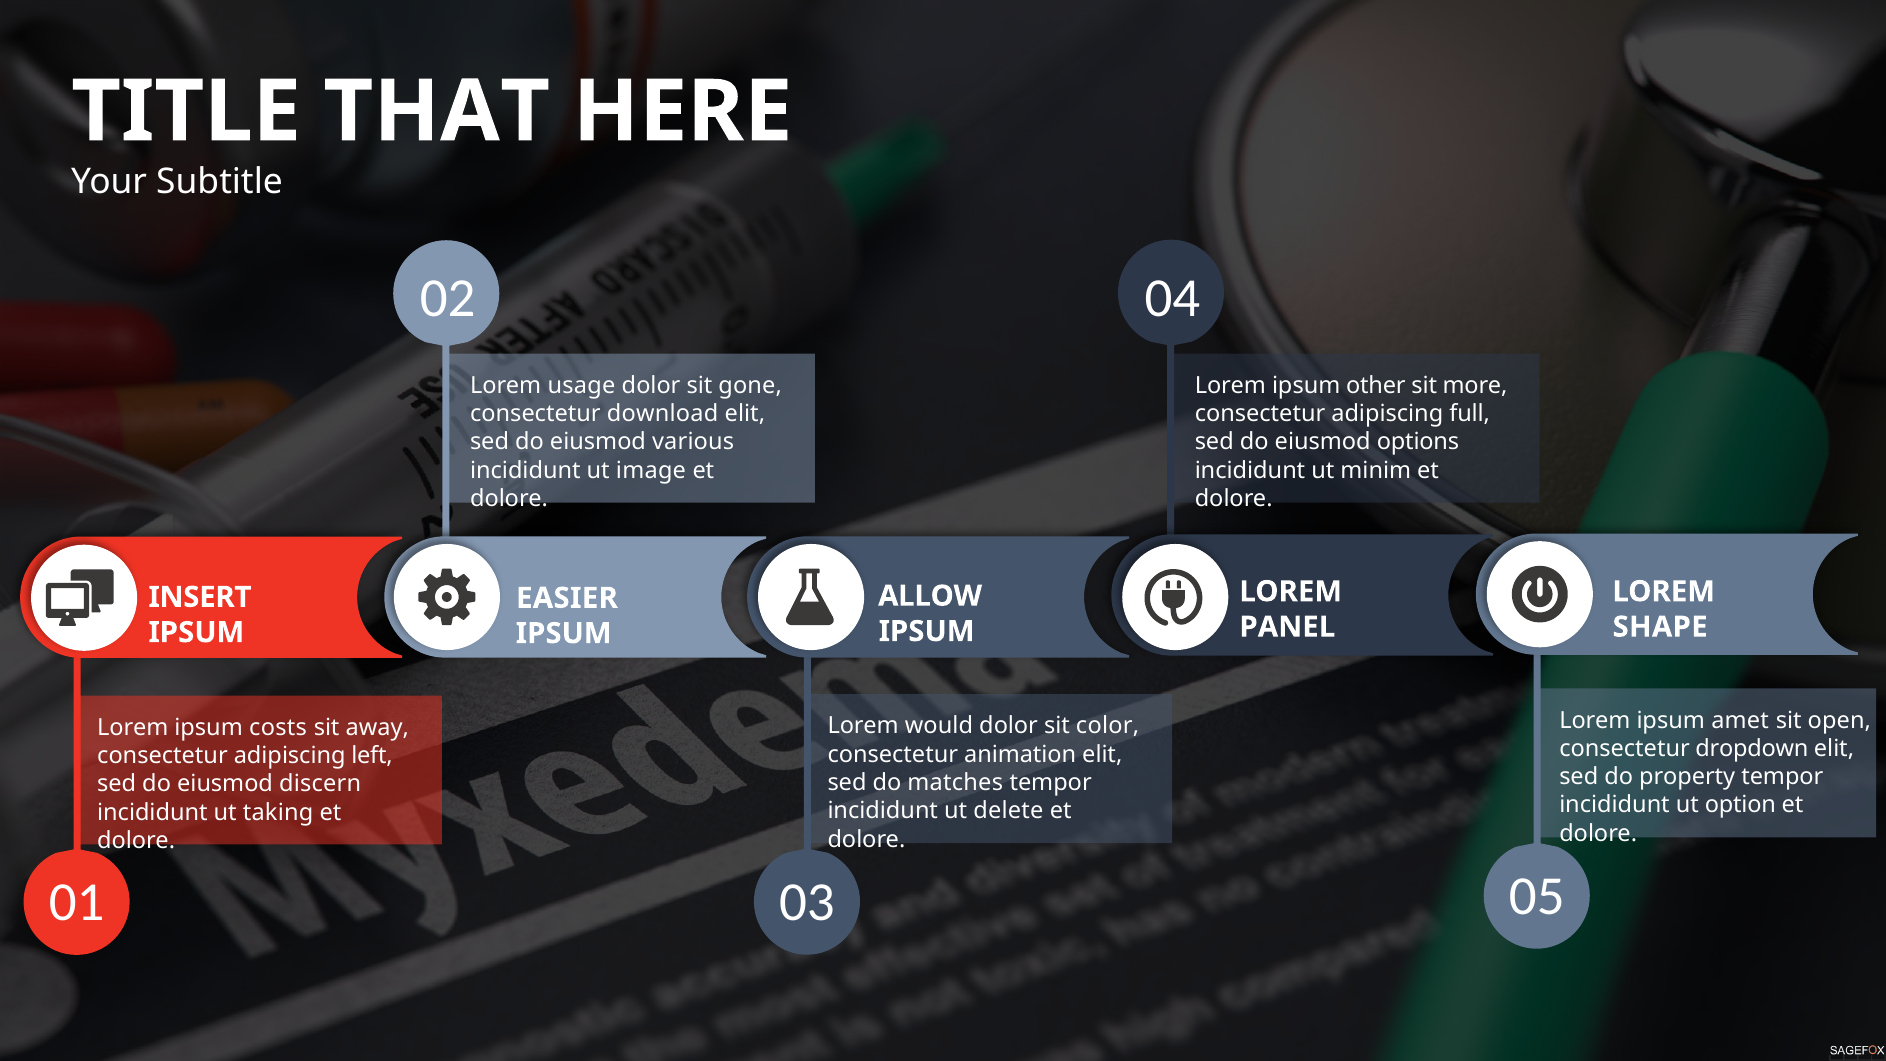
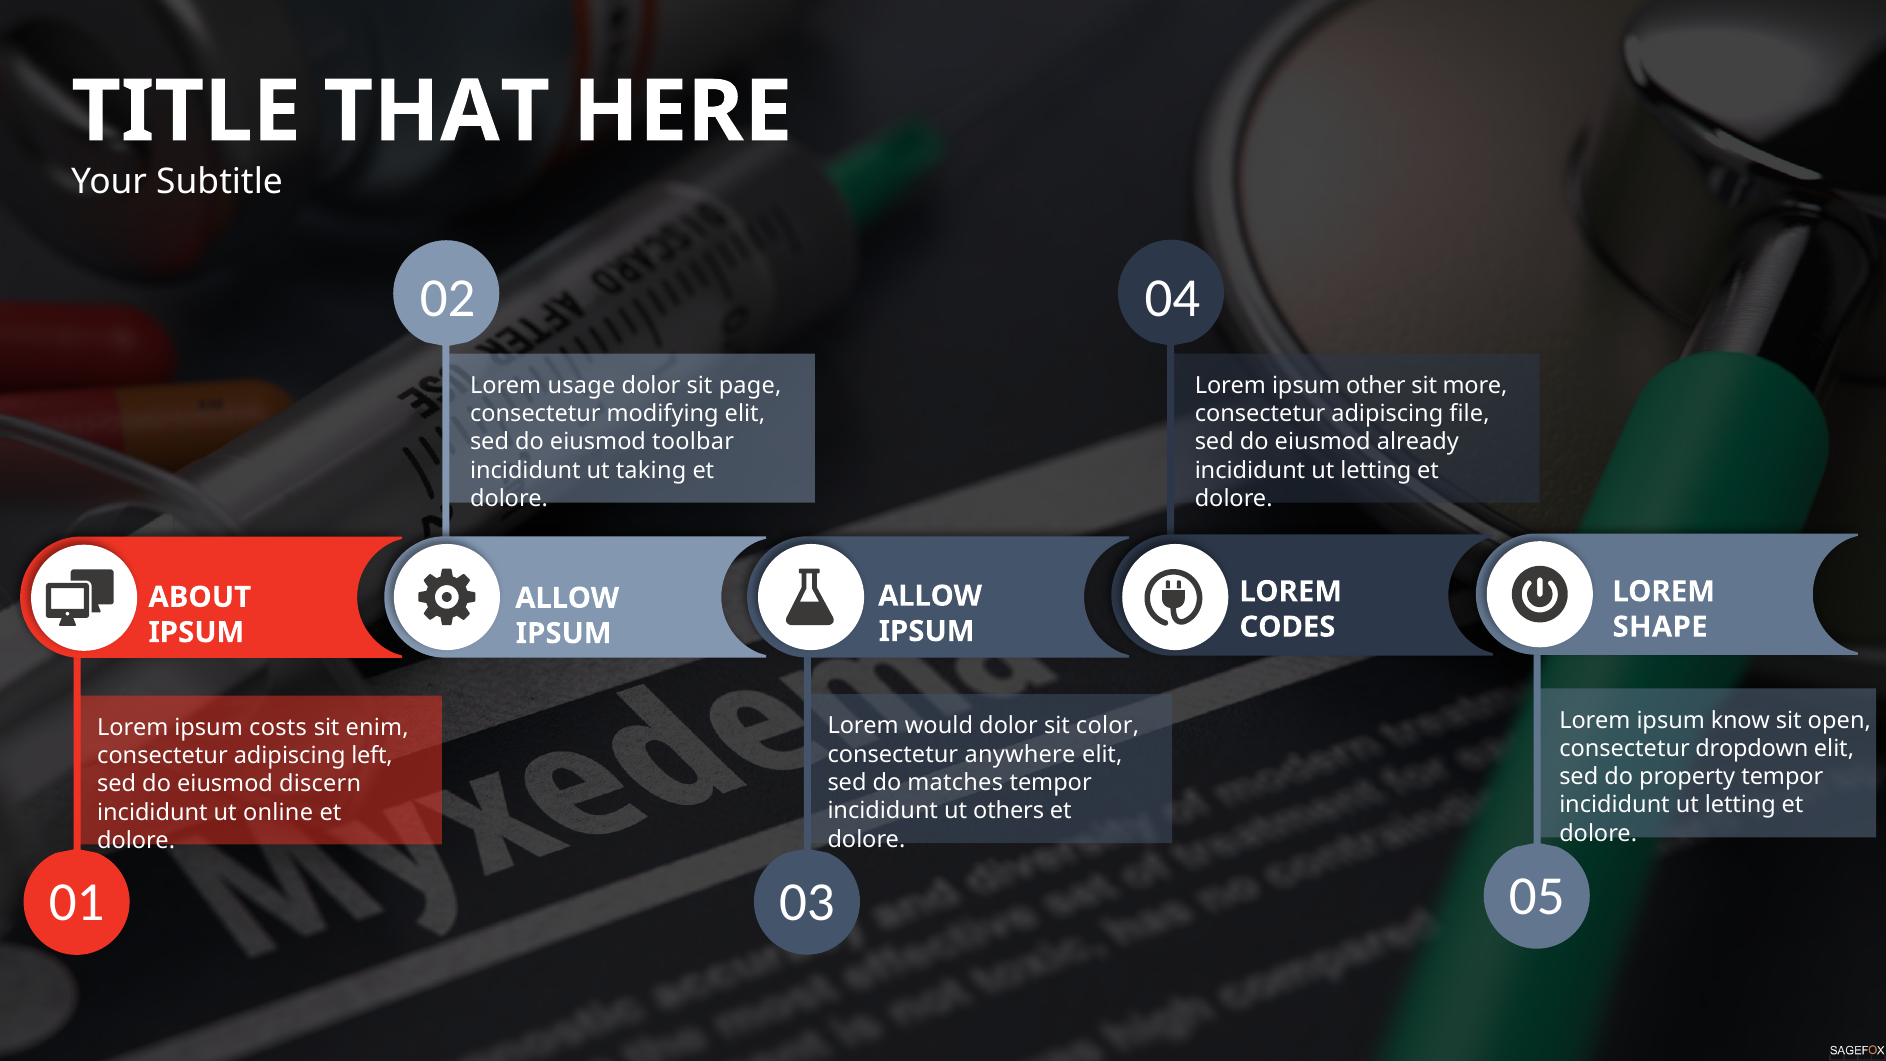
gone: gone -> page
download: download -> modifying
full: full -> file
various: various -> toolbar
options: options -> already
image: image -> taking
minim at (1376, 470): minim -> letting
INSERT: INSERT -> ABOUT
EASIER at (567, 598): EASIER -> ALLOW
PANEL: PANEL -> CODES
amet: amet -> know
away: away -> enim
animation: animation -> anywhere
option at (1740, 805): option -> letting
delete: delete -> others
taking: taking -> online
